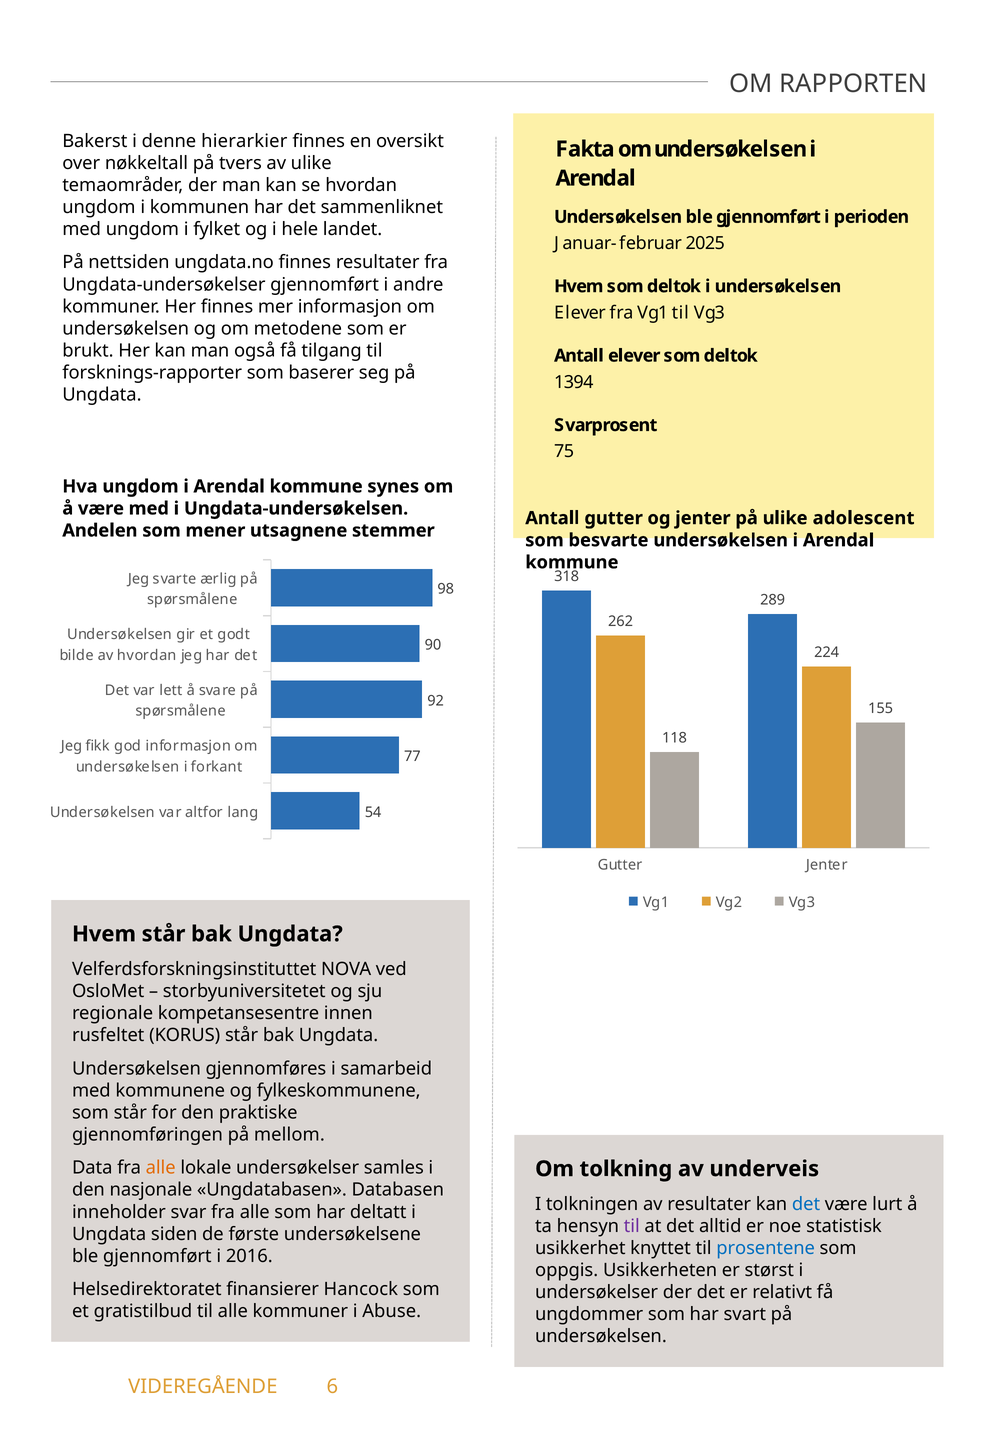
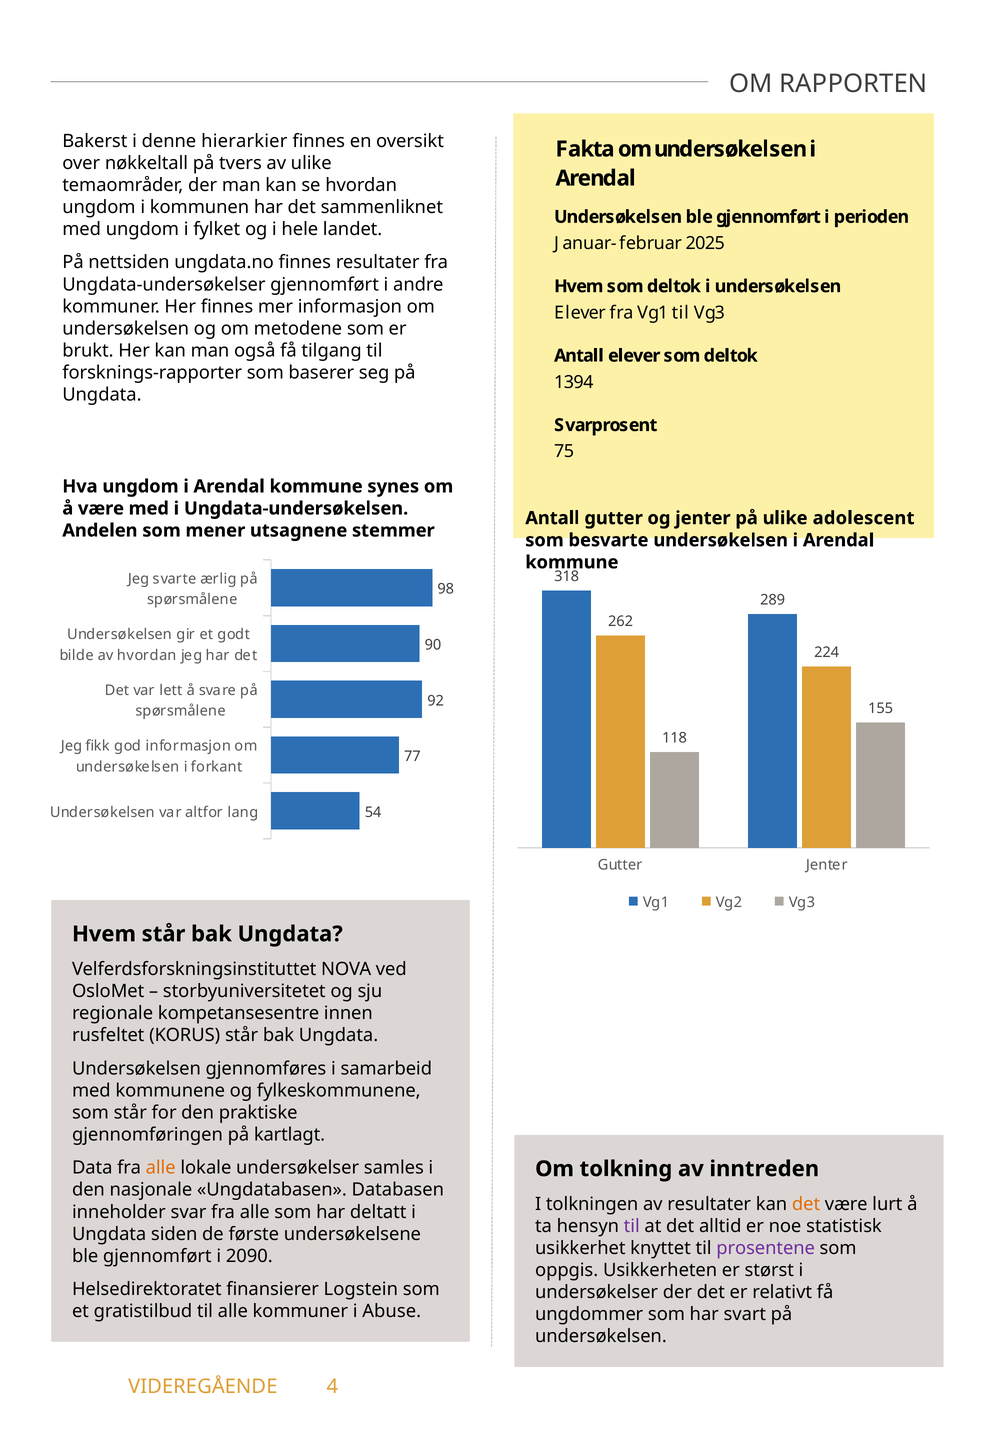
mellom: mellom -> kartlagt
underveis: underveis -> inntreden
det at (806, 1204) colour: blue -> orange
prosentene colour: blue -> purple
2016: 2016 -> 2090
Hancock: Hancock -> Logstein
6: 6 -> 4
